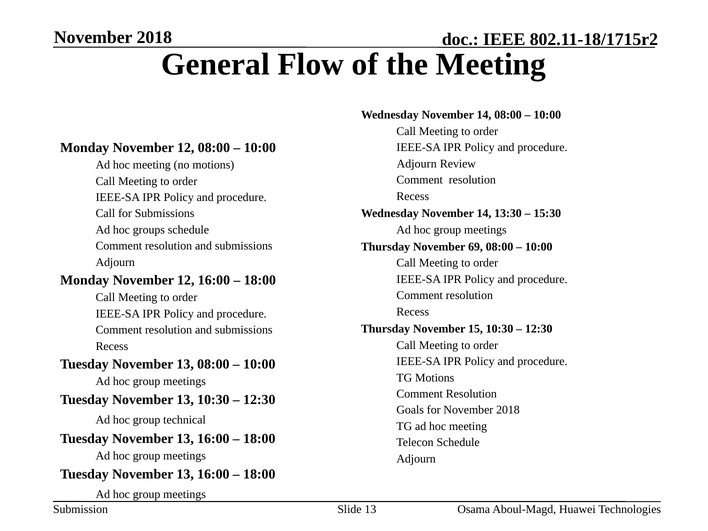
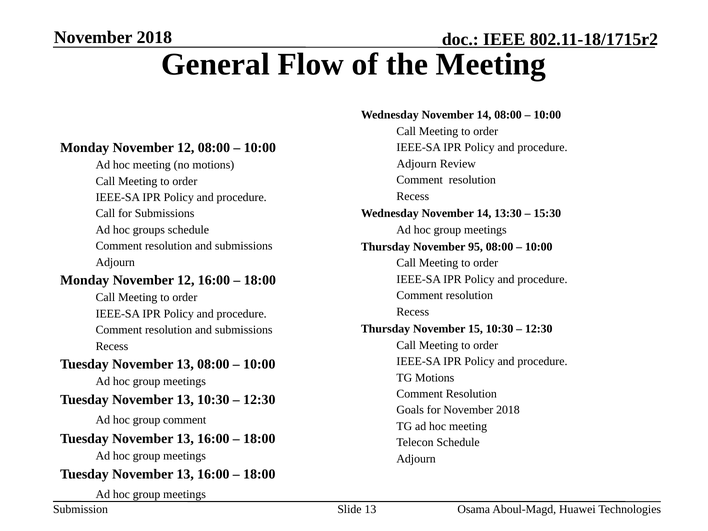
69: 69 -> 95
group technical: technical -> comment
